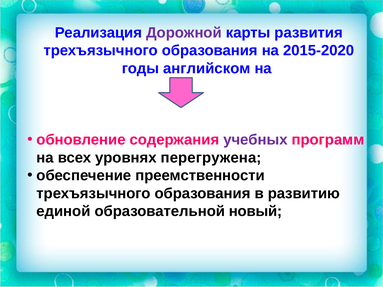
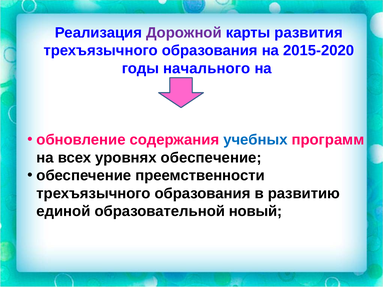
английском: английском -> начального
учебных colour: purple -> blue
уровнях перегружена: перегружена -> обеспечение
